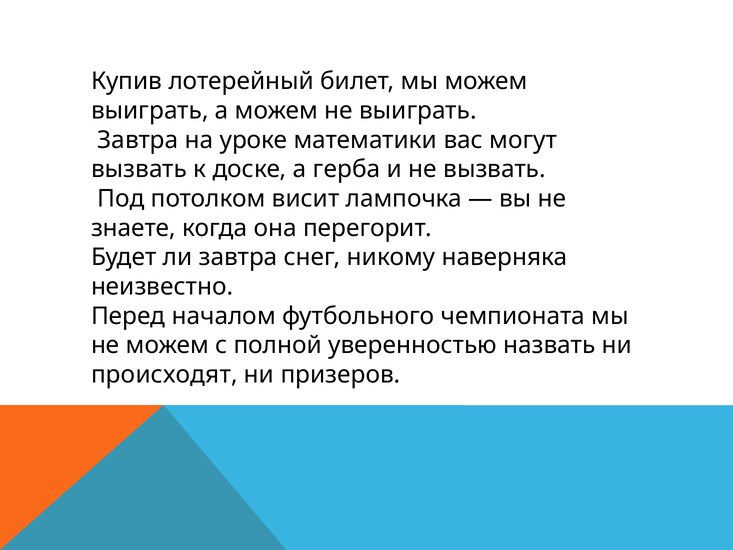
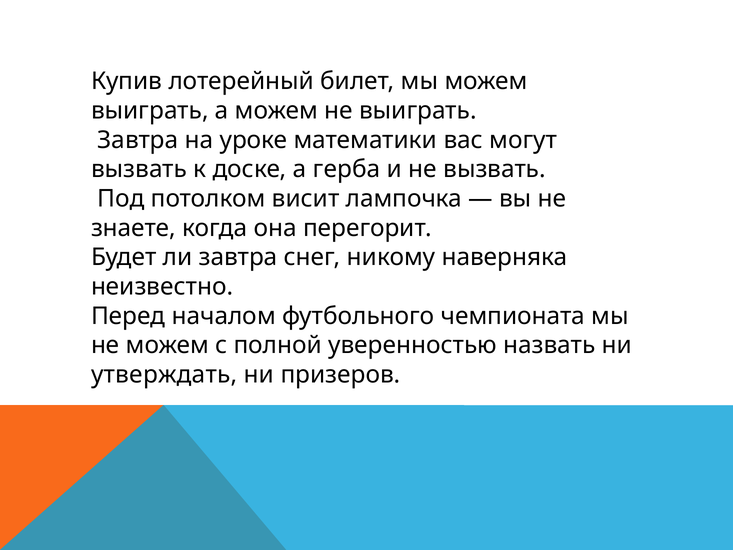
происходят: происходят -> утверждать
